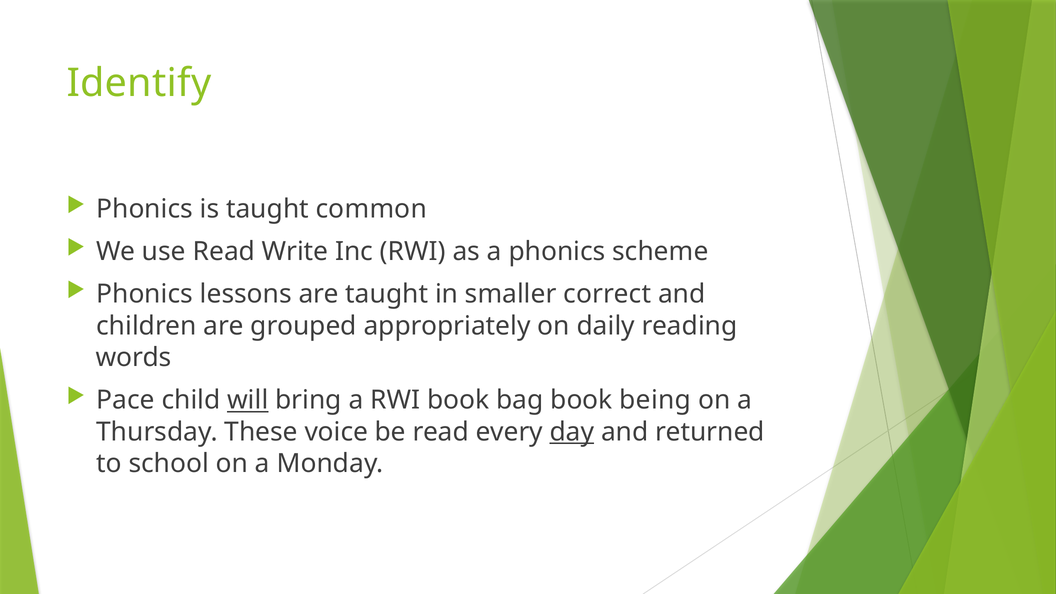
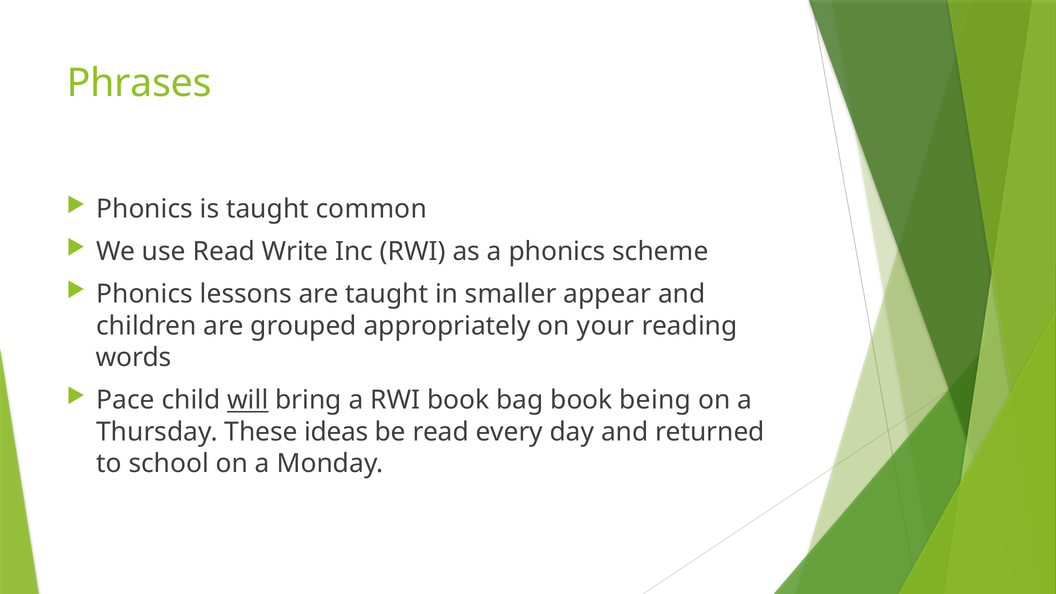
Identify: Identify -> Phrases
correct: correct -> appear
daily: daily -> your
voice: voice -> ideas
day underline: present -> none
